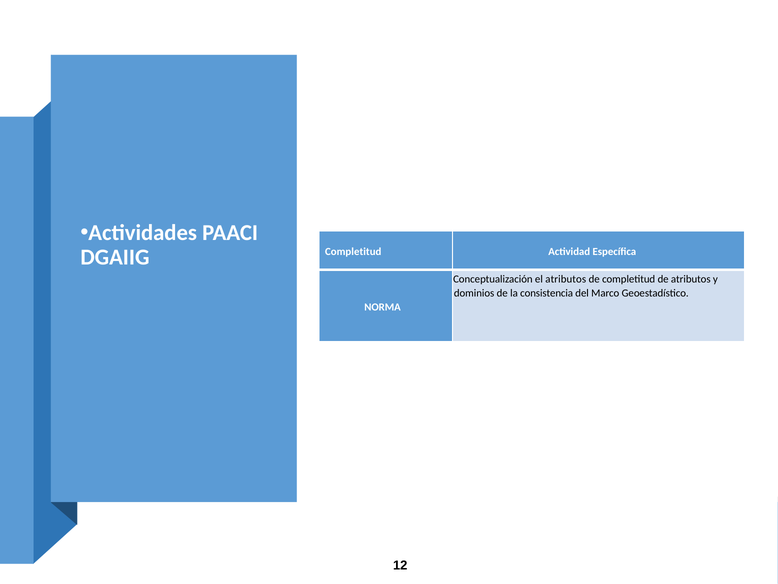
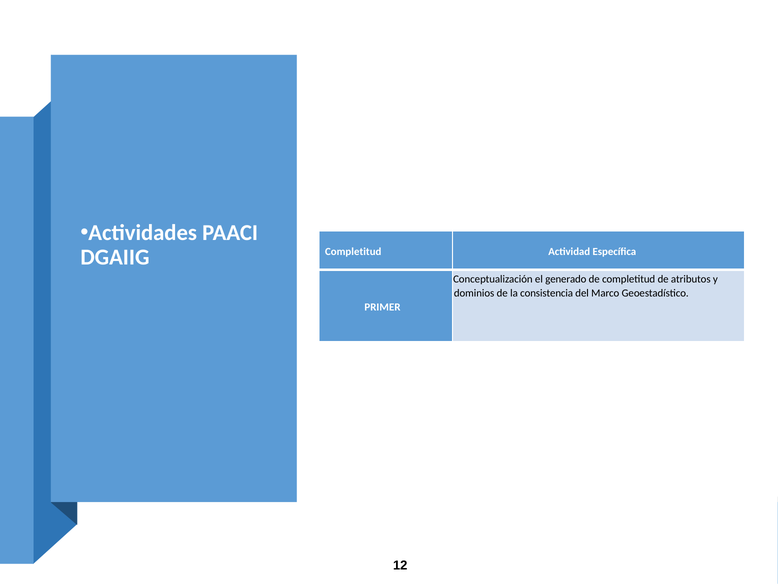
el atributos: atributos -> generado
NORMA: NORMA -> PRIMER
